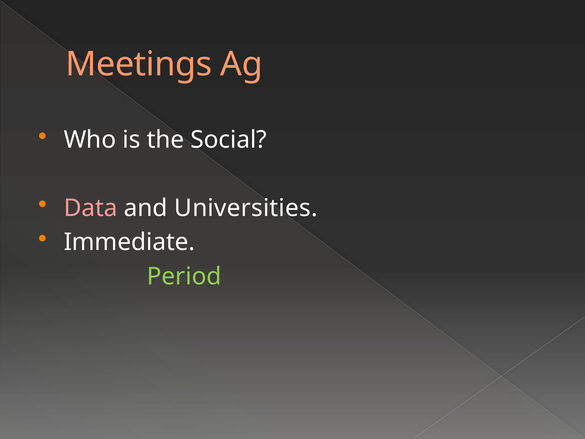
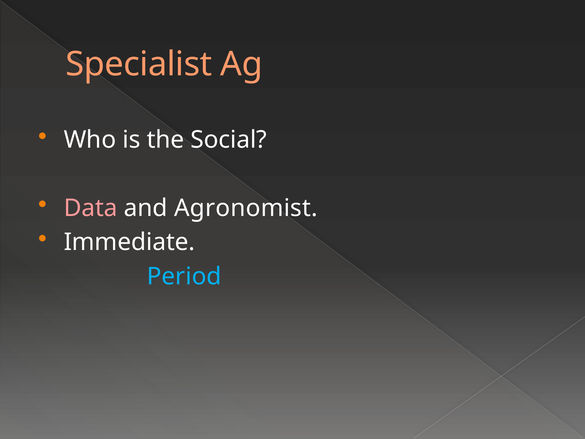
Meetings: Meetings -> Specialist
Universities: Universities -> Agronomist
Period colour: light green -> light blue
